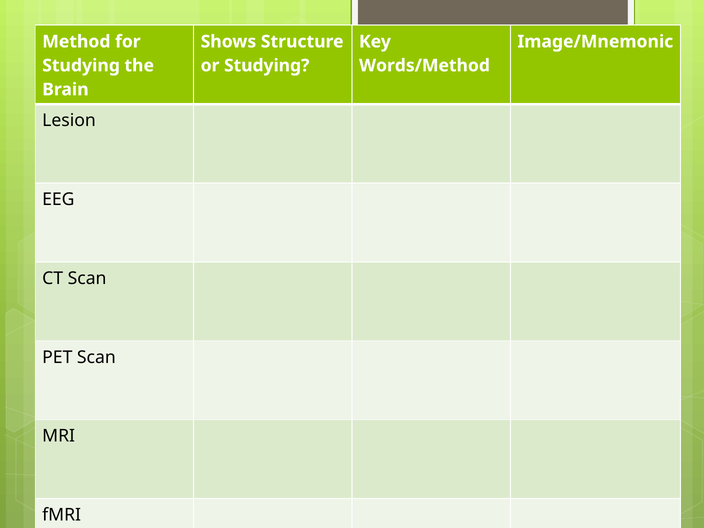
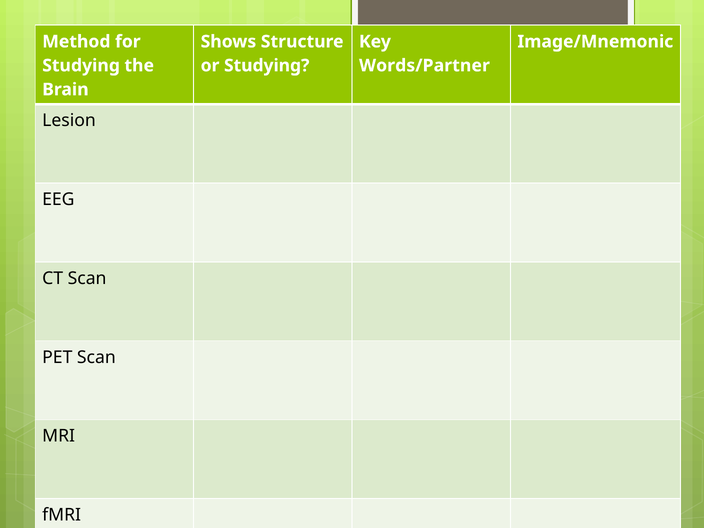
Words/Method: Words/Method -> Words/Partner
